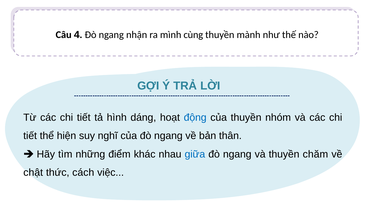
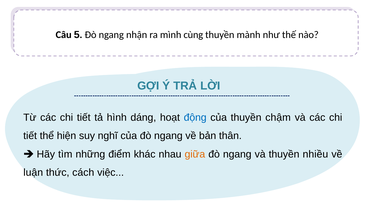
4: 4 -> 5
nhóm: nhóm -> chậm
giữa colour: blue -> orange
chăm: chăm -> nhiều
chật: chật -> luận
